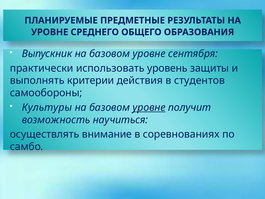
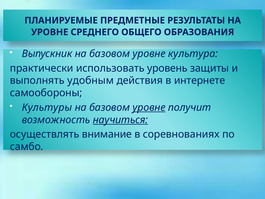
сентября: сентября -> культура
критерии: критерии -> удобным
студентов: студентов -> интернете
научиться underline: none -> present
